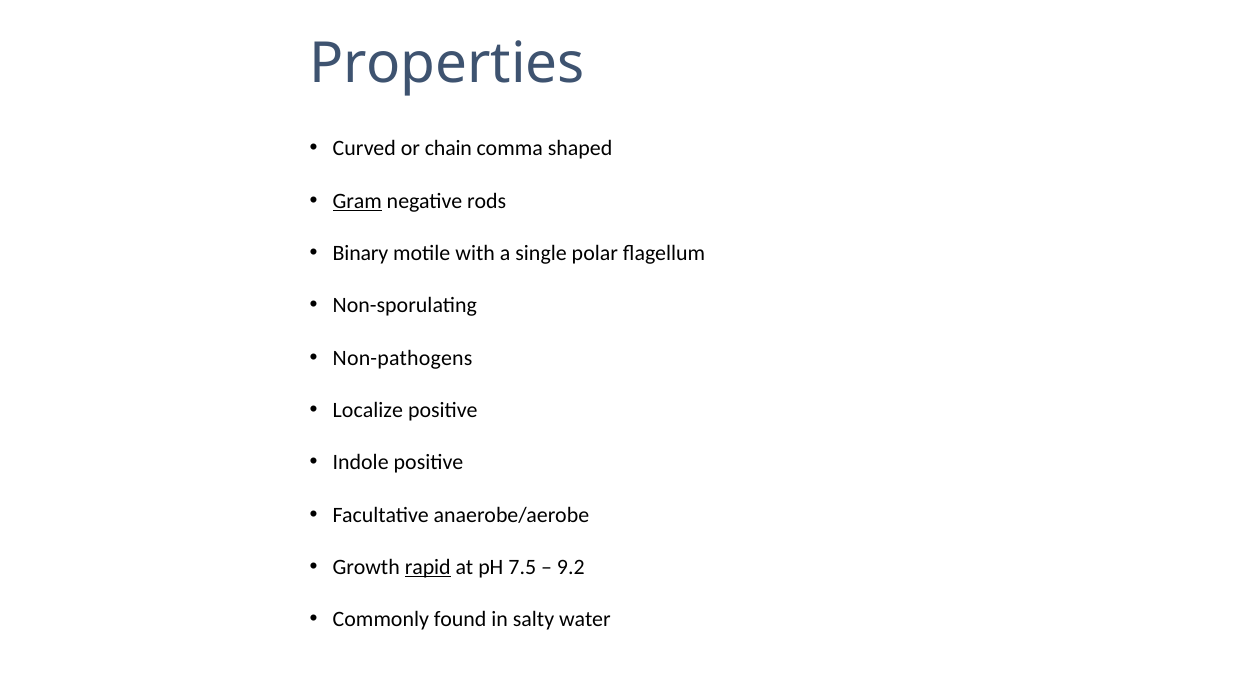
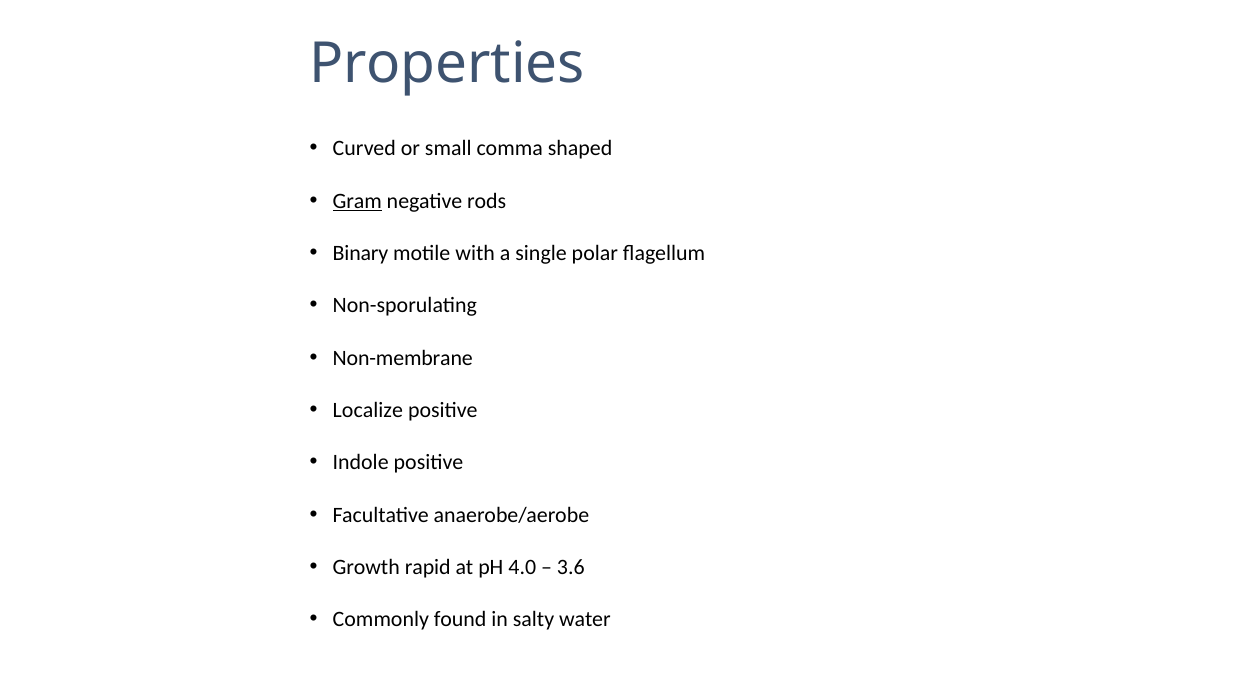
chain: chain -> small
Non-pathogens: Non-pathogens -> Non-membrane
rapid underline: present -> none
7.5: 7.5 -> 4.0
9.2: 9.2 -> 3.6
